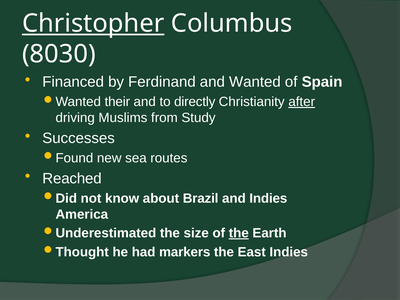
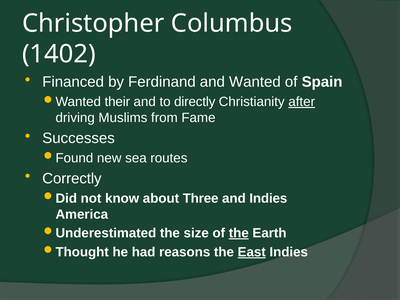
Christopher underline: present -> none
8030: 8030 -> 1402
Study: Study -> Fame
Reached: Reached -> Correctly
Brazil: Brazil -> Three
markers: markers -> reasons
East underline: none -> present
